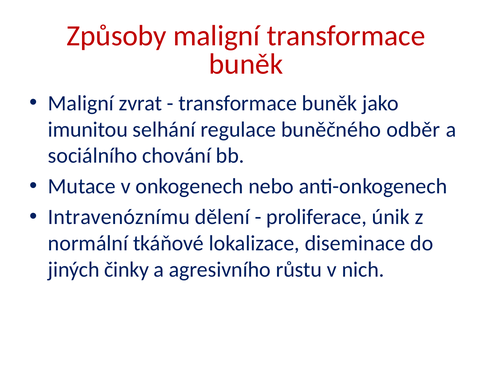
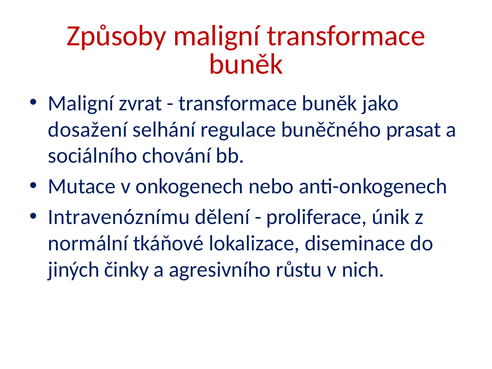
imunitou: imunitou -> dosažení
odběr: odběr -> prasat
